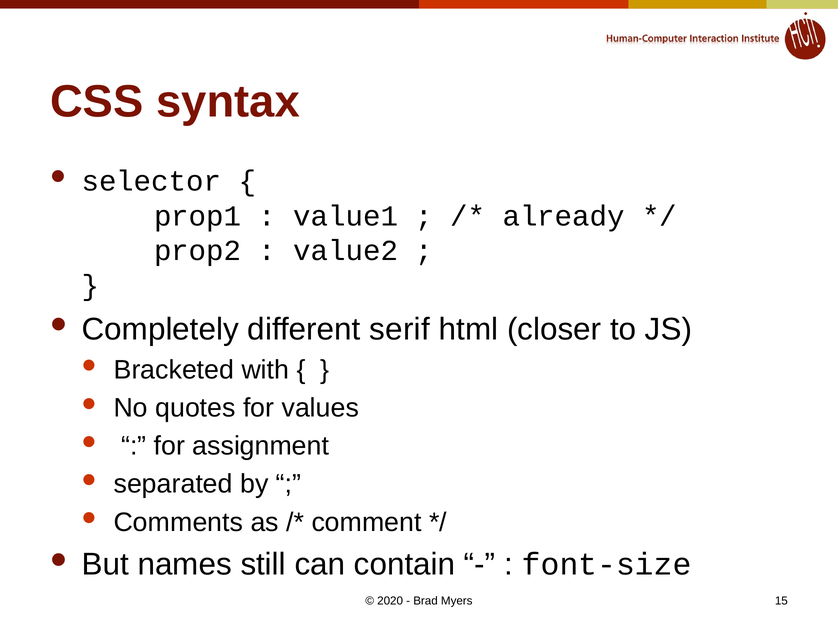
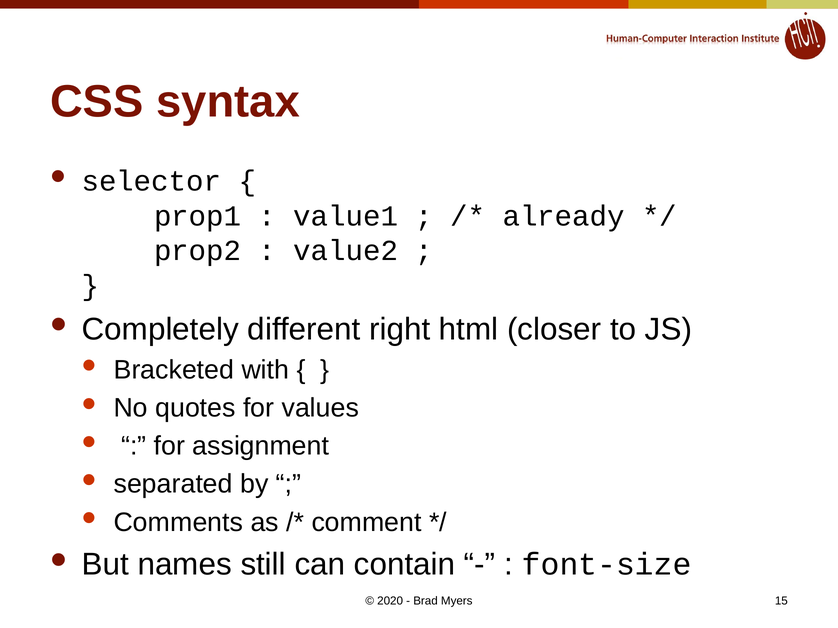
serif: serif -> right
